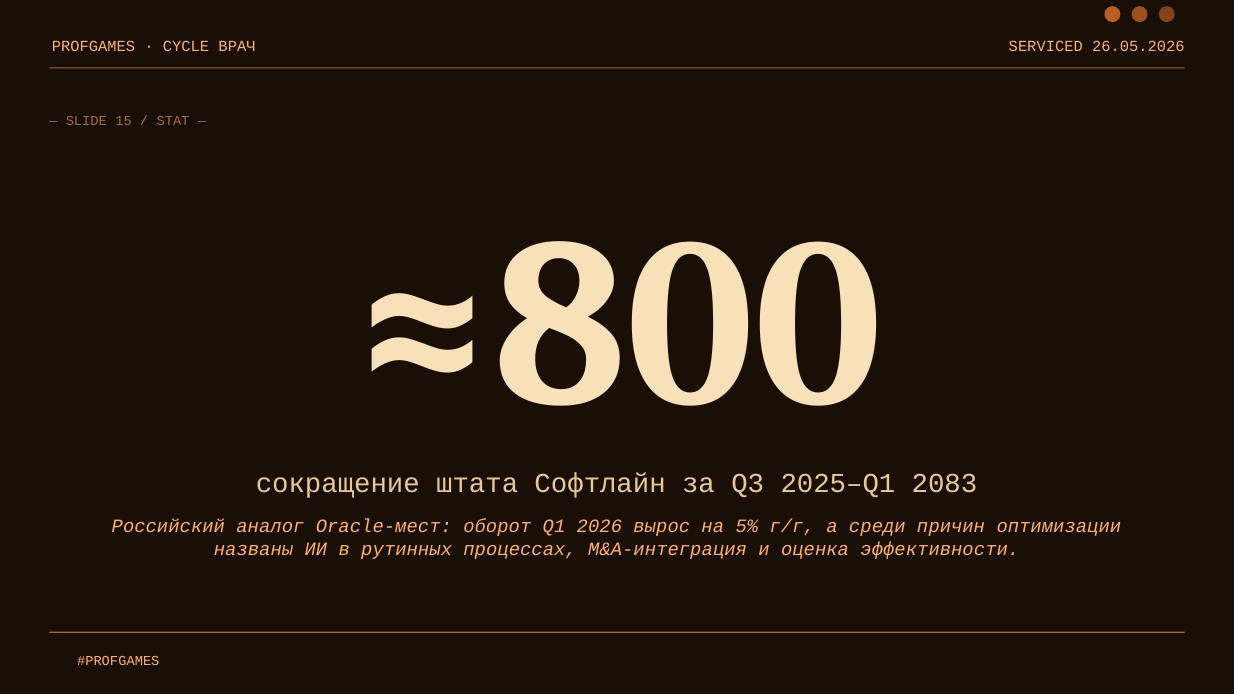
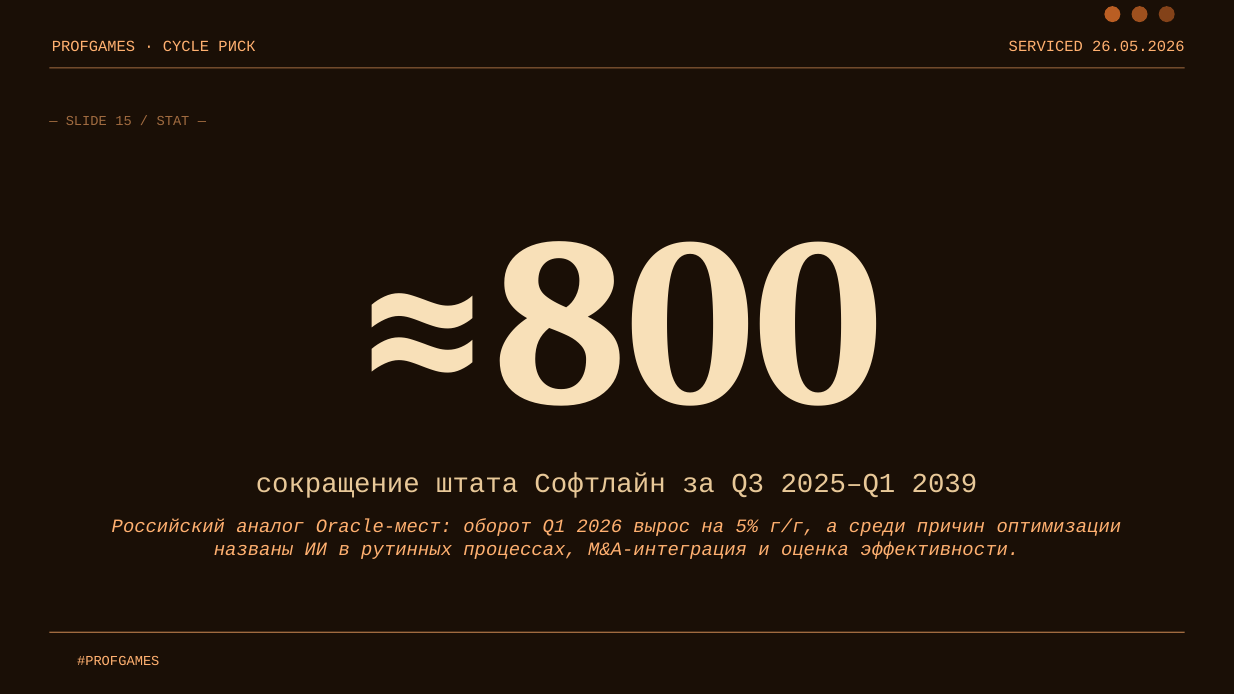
ВРАЧ: ВРАЧ -> РИСК
2083: 2083 -> 2039
